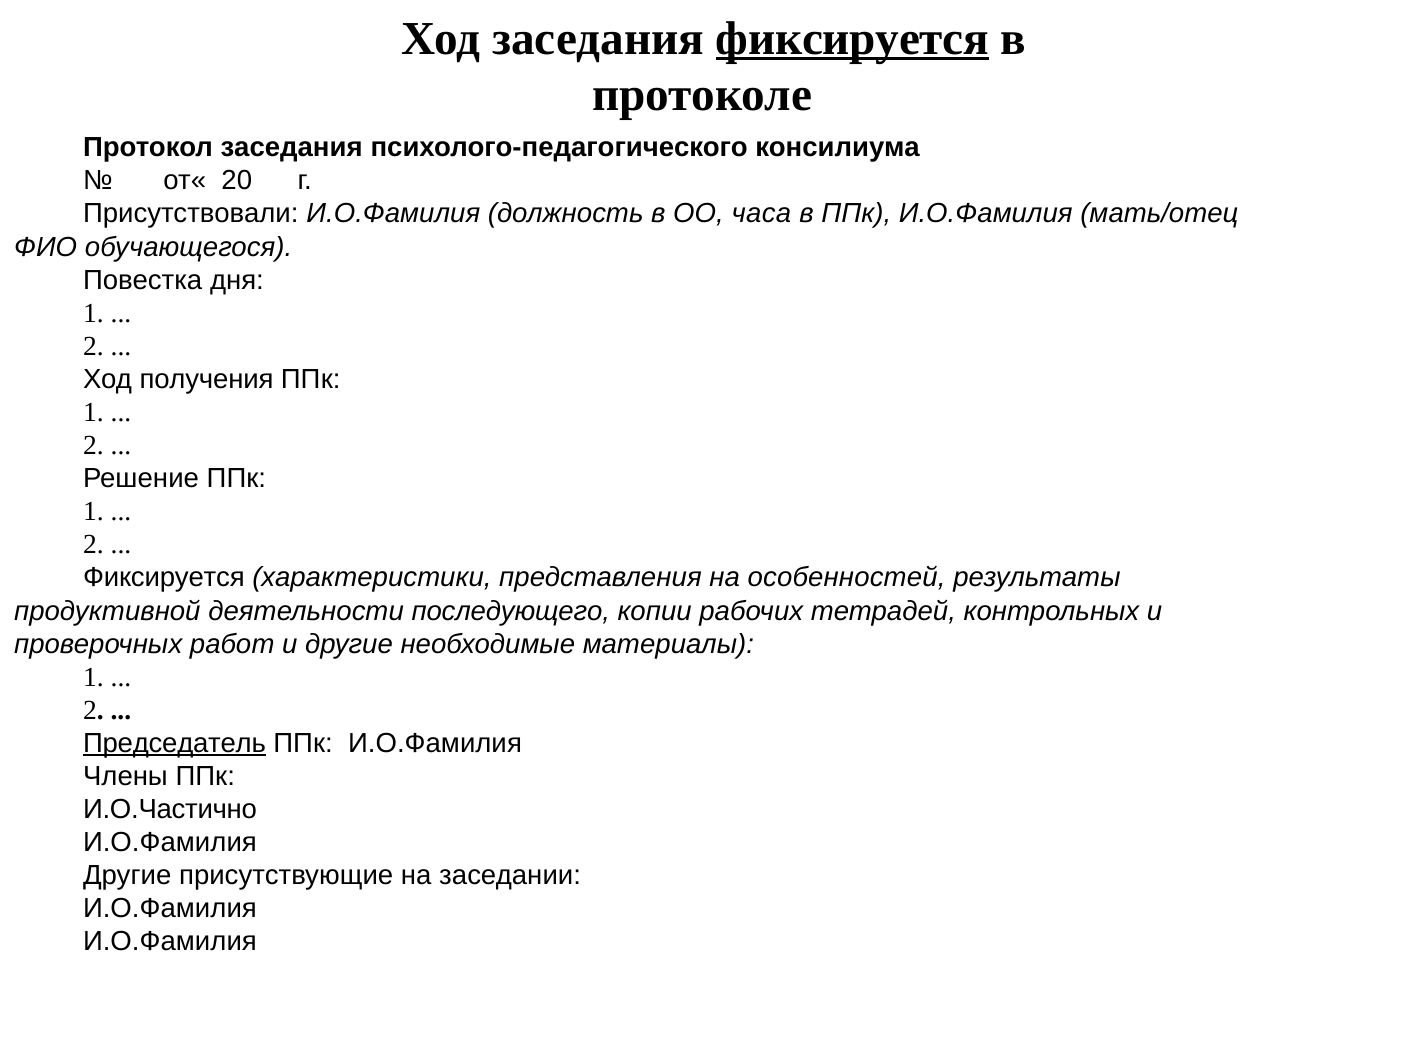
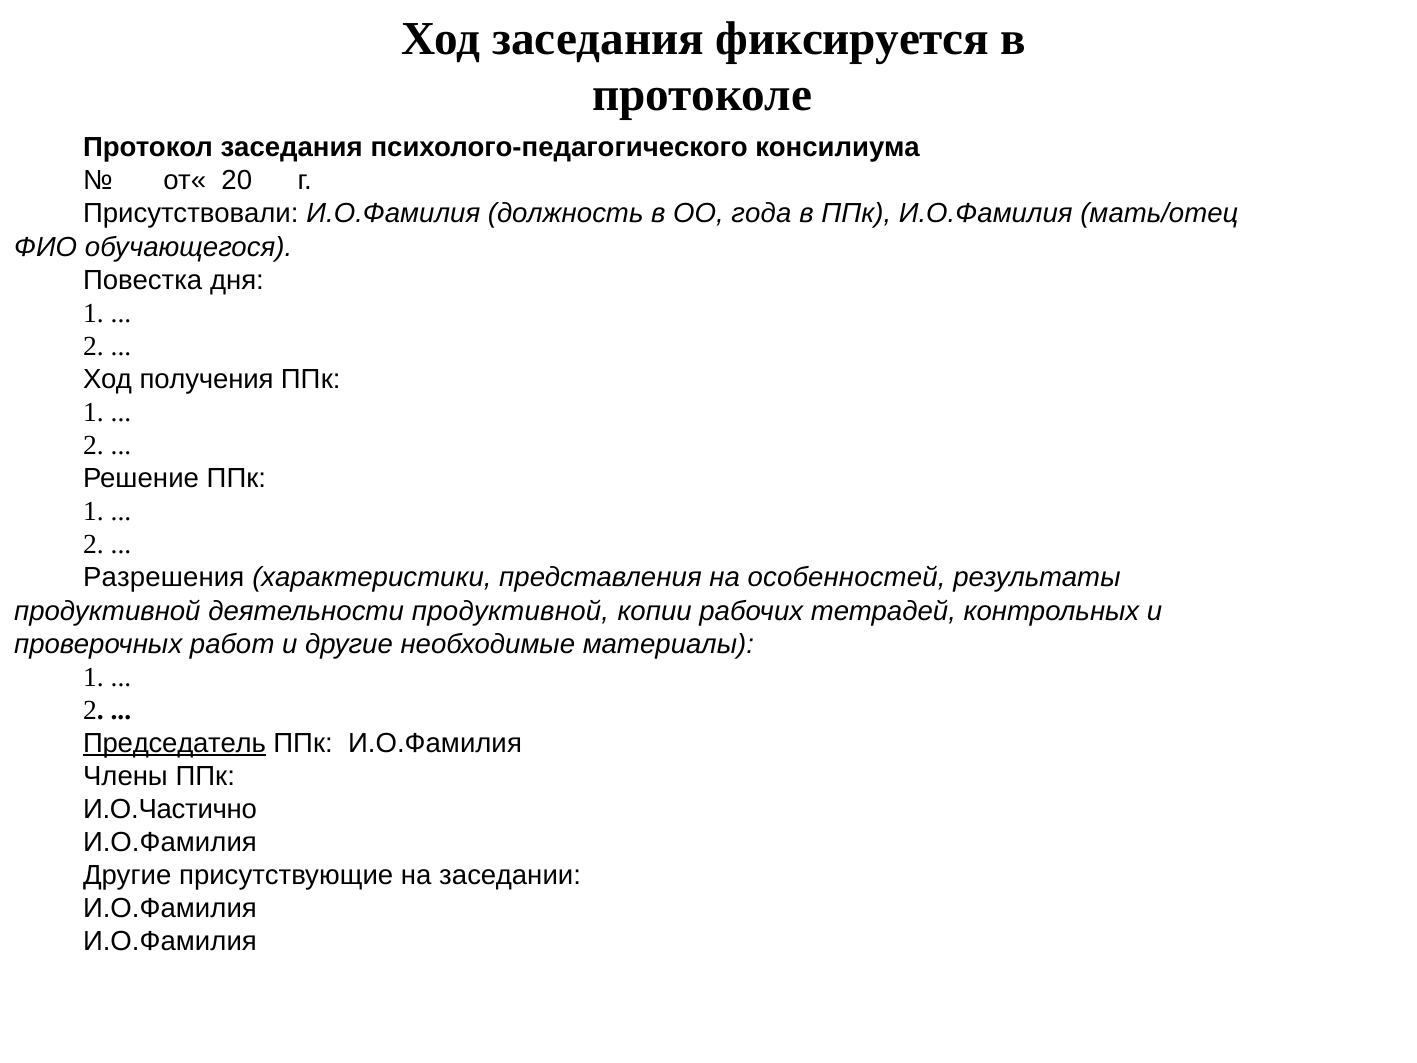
фиксируется at (853, 39) underline: present -> none
часа: часа -> года
Фиксируется at (164, 578): Фиксируется -> Разрешения
деятельности последующего: последующего -> продуктивной
